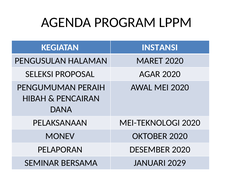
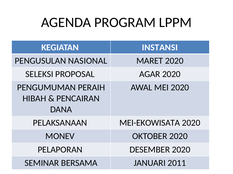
HALAMAN: HALAMAN -> NASIONAL
MEI-TEKNOLOGI: MEI-TEKNOLOGI -> MEI-EKOWISATA
2029: 2029 -> 2011
